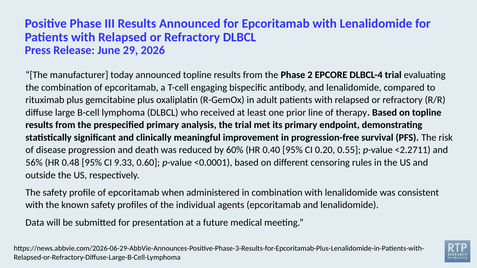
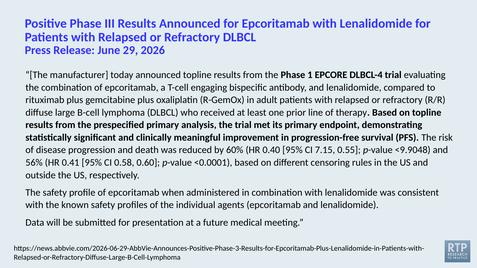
2: 2 -> 1
0.20: 0.20 -> 7.15
<2.2711: <2.2711 -> <9.9048
0.48: 0.48 -> 0.41
9.33: 9.33 -> 0.58
